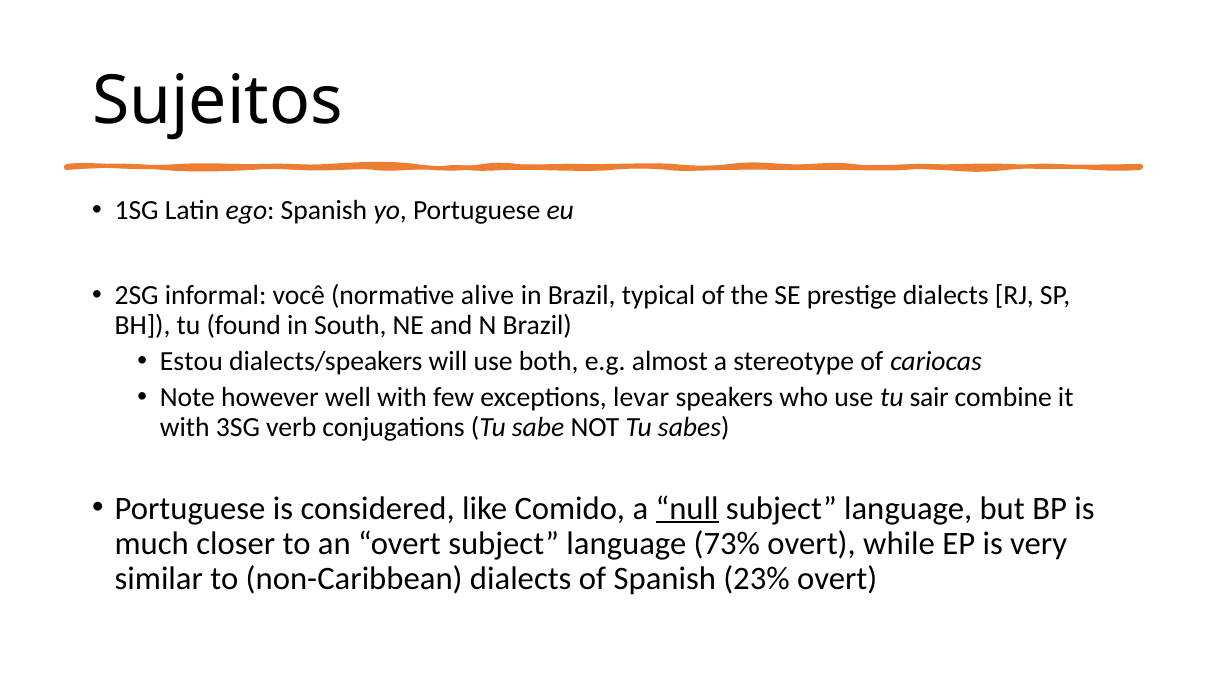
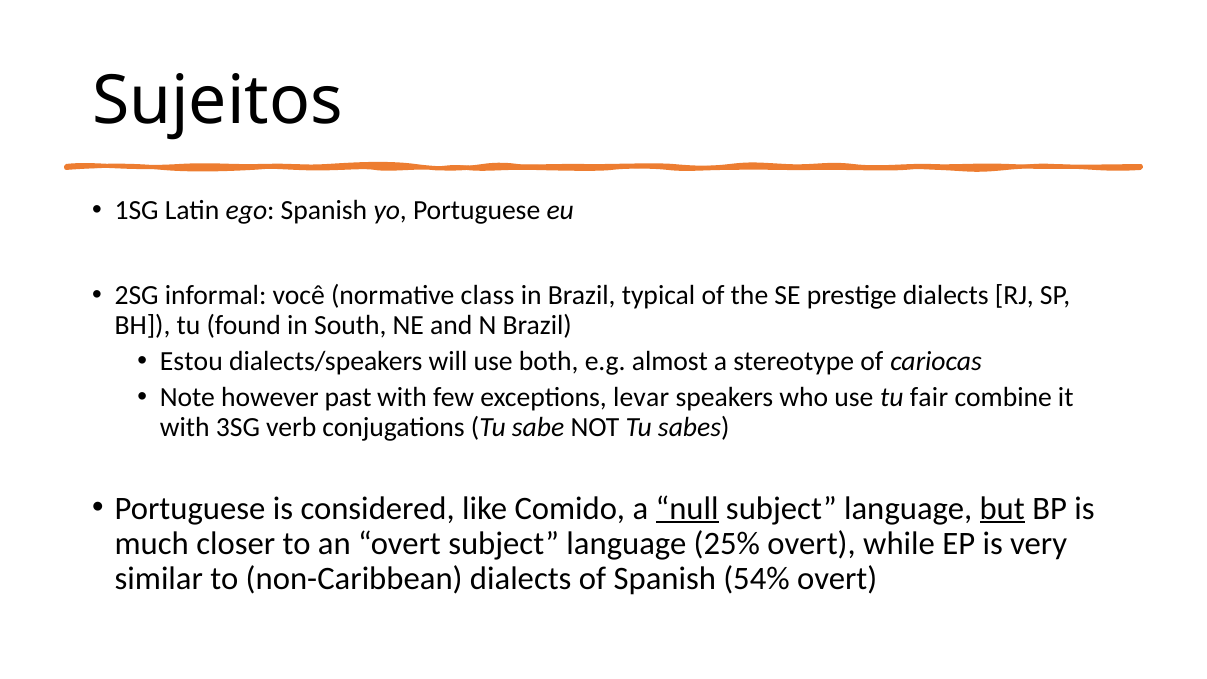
alive: alive -> class
well: well -> past
sair: sair -> fair
but underline: none -> present
73%: 73% -> 25%
23%: 23% -> 54%
